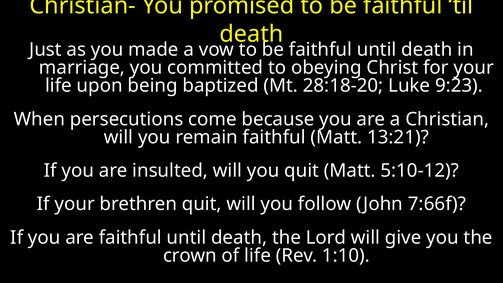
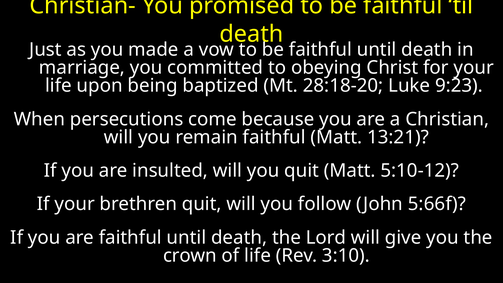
7:66f: 7:66f -> 5:66f
1:10: 1:10 -> 3:10
